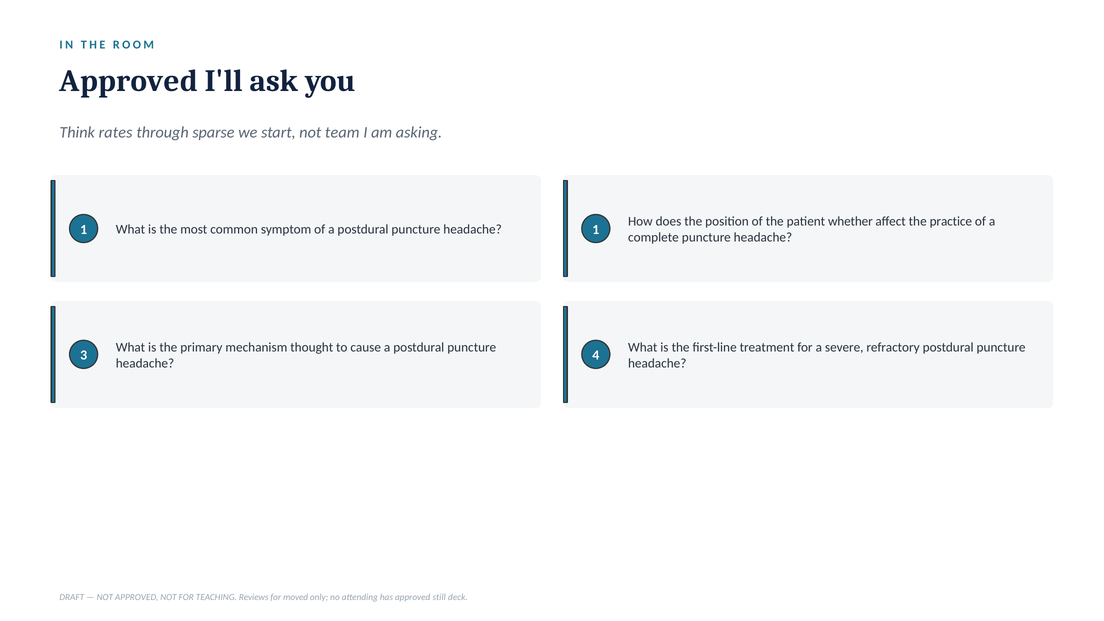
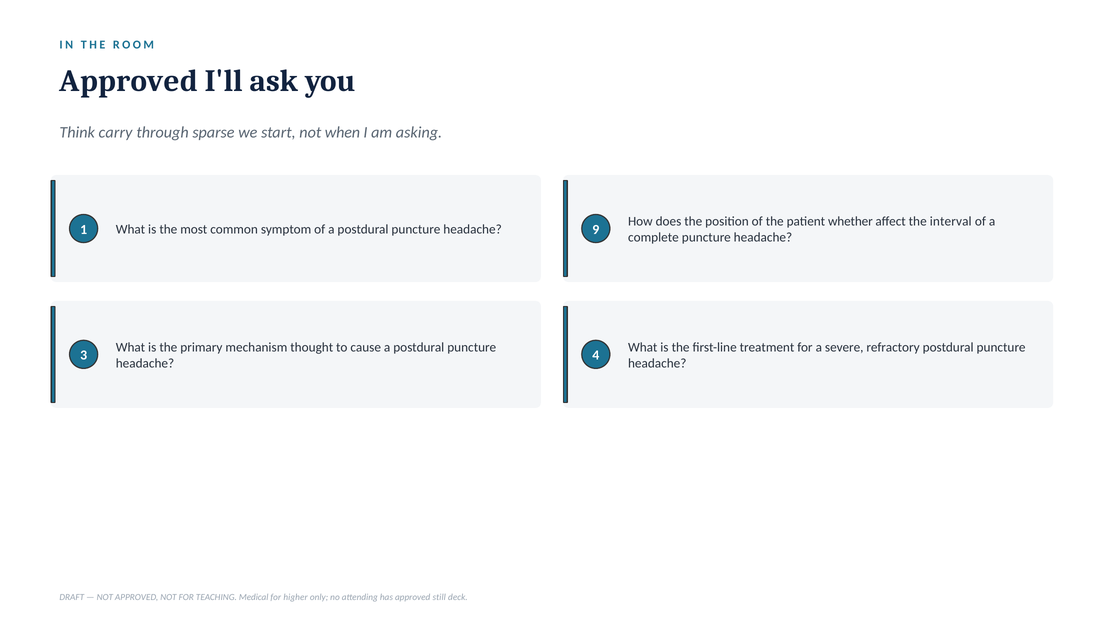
rates: rates -> carry
team: team -> when
practice: practice -> interval
headache 1: 1 -> 9
Reviews: Reviews -> Medical
moved: moved -> higher
